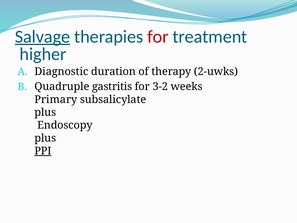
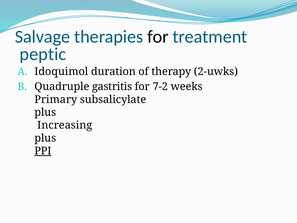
Salvage underline: present -> none
for at (158, 37) colour: red -> black
higher: higher -> peptic
Diagnostic: Diagnostic -> Idoquimol
3-2: 3-2 -> 7-2
Endoscopy: Endoscopy -> Increasing
